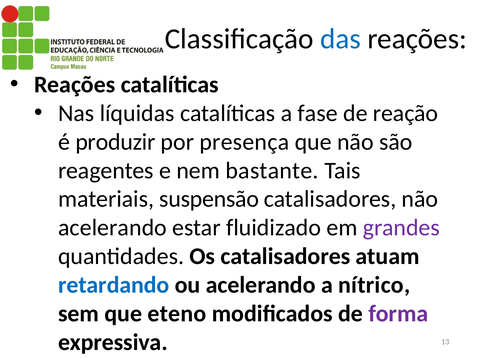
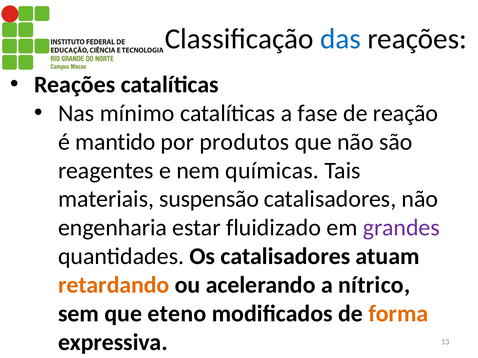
líquidas: líquidas -> mínimo
produzir: produzir -> mantido
presença: presença -> produtos
bastante: bastante -> químicas
acelerando at (112, 228): acelerando -> engenharia
retardando colour: blue -> orange
forma colour: purple -> orange
